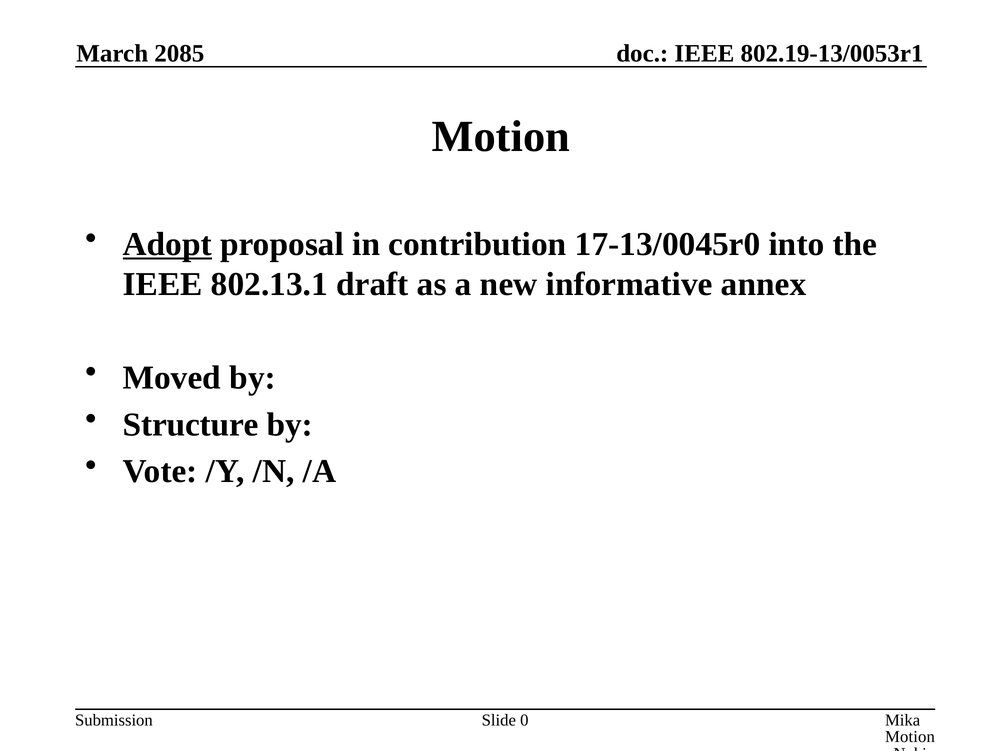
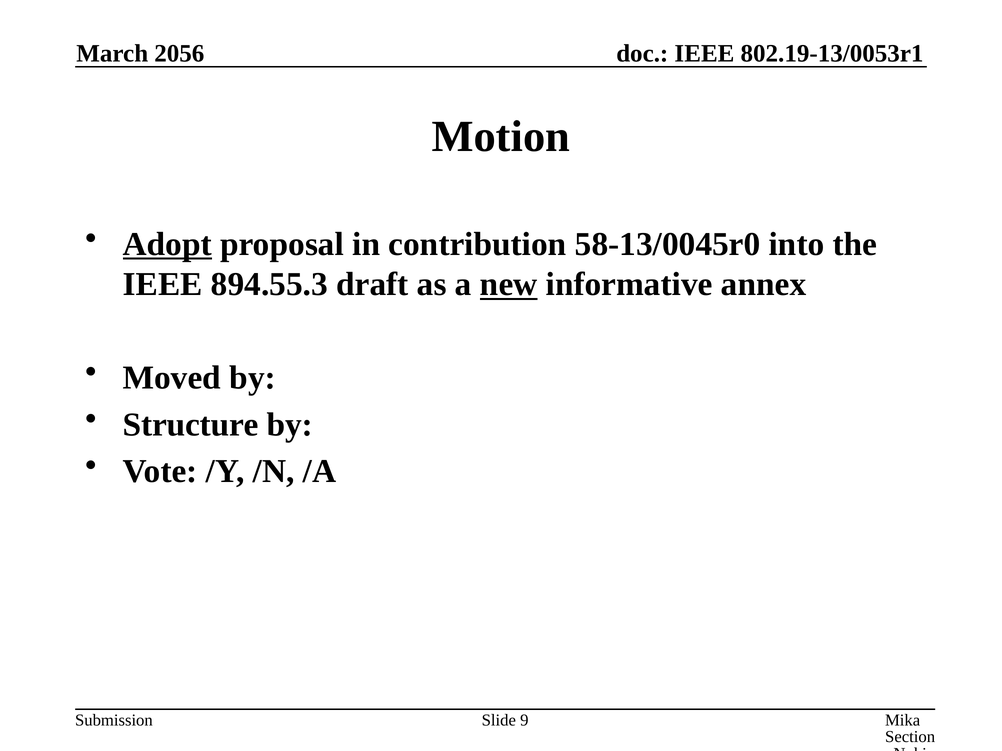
2085: 2085 -> 2056
17-13/0045r0: 17-13/0045r0 -> 58-13/0045r0
802.13.1: 802.13.1 -> 894.55.3
new underline: none -> present
0: 0 -> 9
Motion at (910, 737): Motion -> Section
